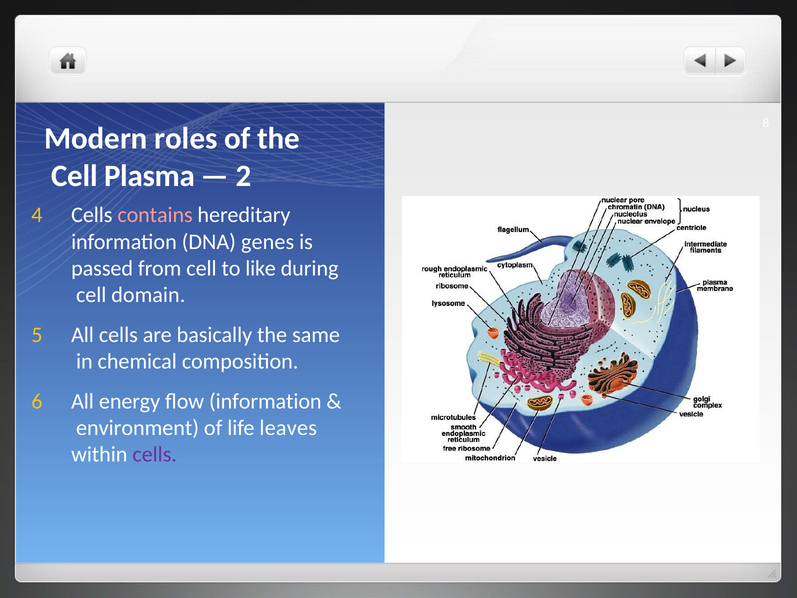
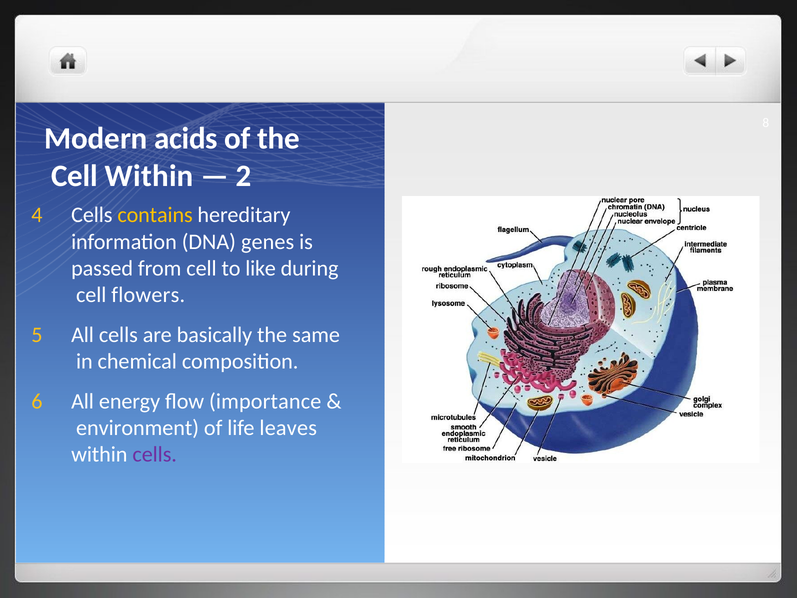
roles: roles -> acids
Cell Plasma: Plasma -> Within
contains colour: pink -> yellow
domain: domain -> flowers
flow information: information -> importance
